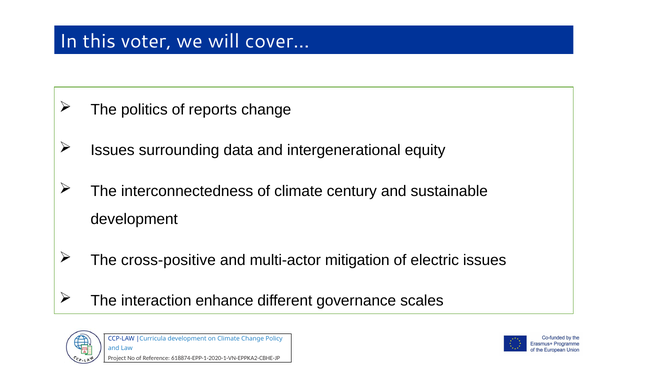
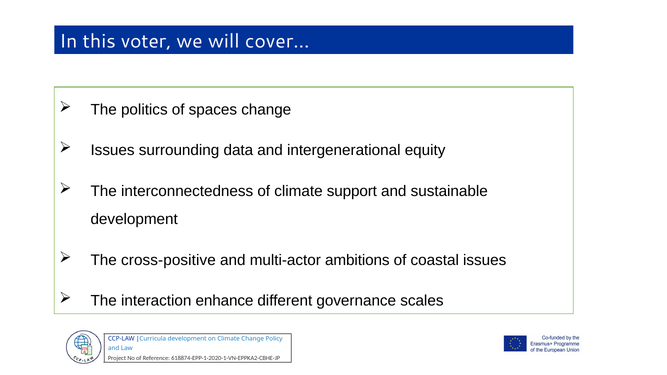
reports: reports -> spaces
century: century -> support
mitigation: mitigation -> ambitions
electric: electric -> coastal
